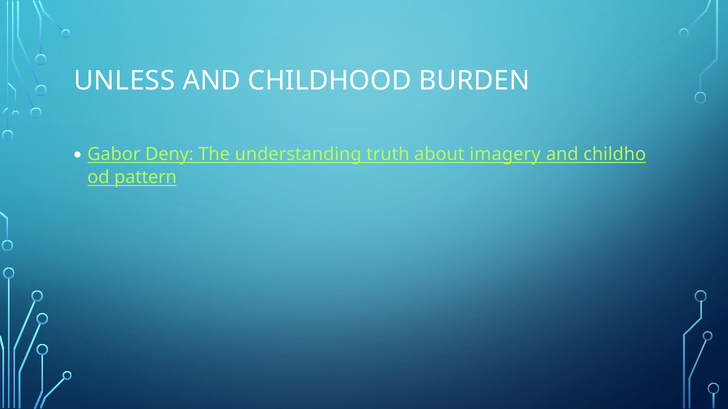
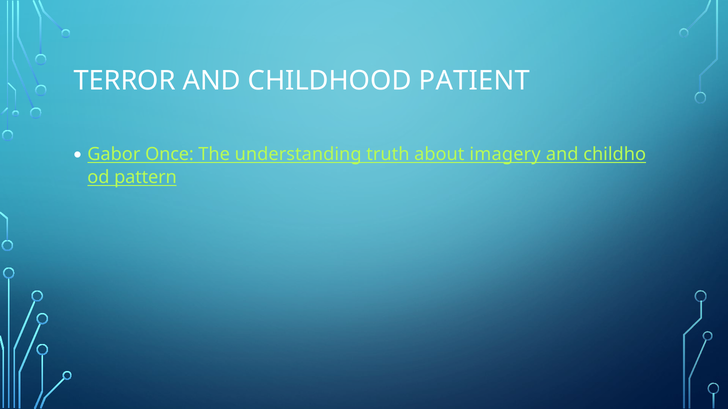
UNLESS: UNLESS -> TERROR
BURDEN: BURDEN -> PATIENT
Deny: Deny -> Once
